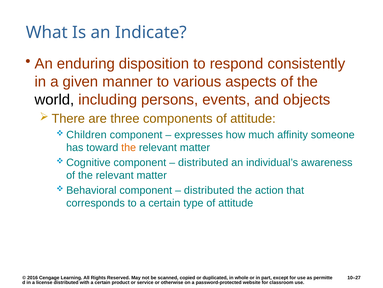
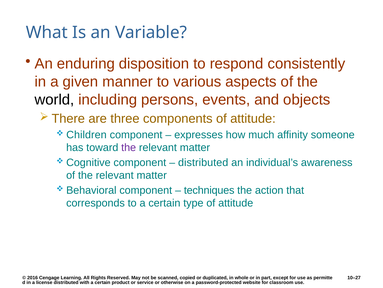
Indicate: Indicate -> Variable
the at (129, 147) colour: orange -> purple
distributed at (209, 190): distributed -> techniques
